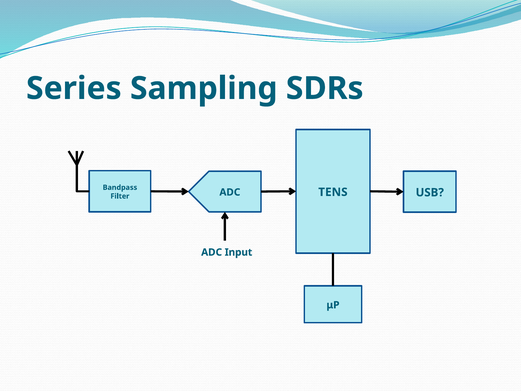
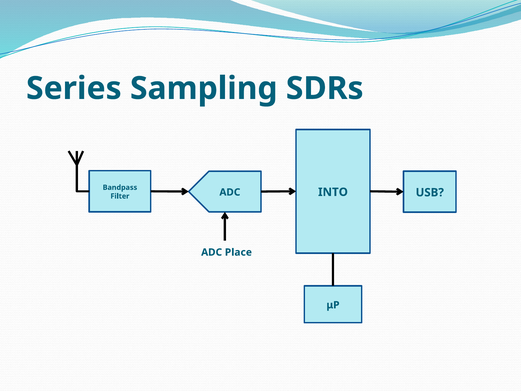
TENS: TENS -> INTO
Input: Input -> Place
